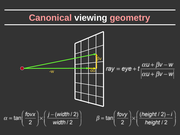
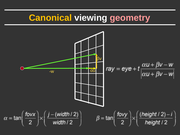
Canonical colour: pink -> yellow
